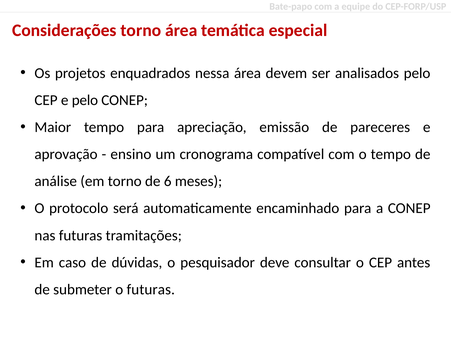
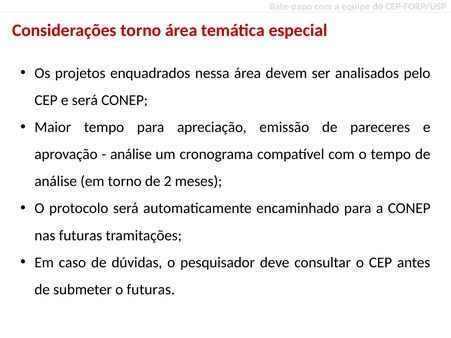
e pelo: pelo -> será
ensino at (131, 154): ensino -> análise
6: 6 -> 2
